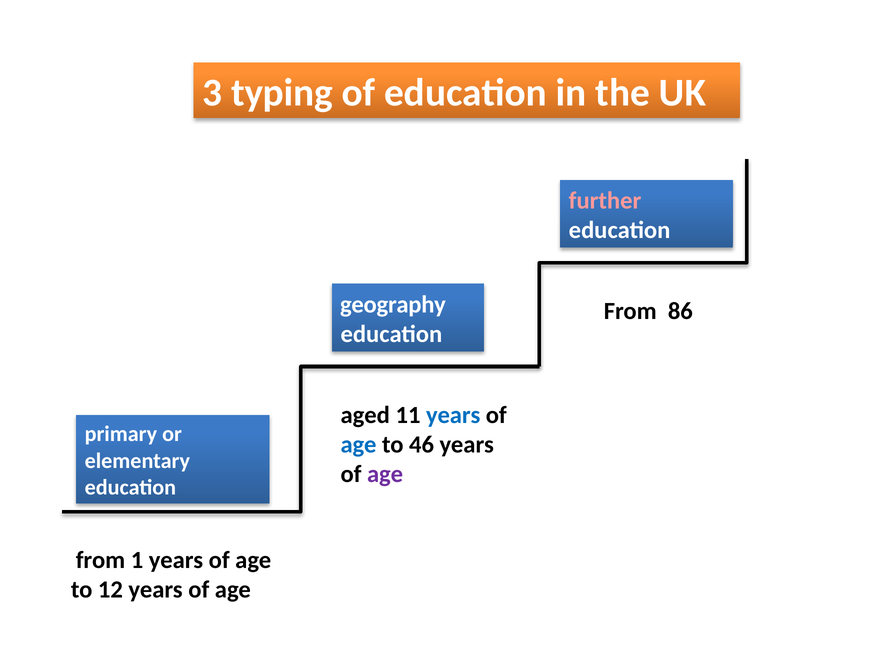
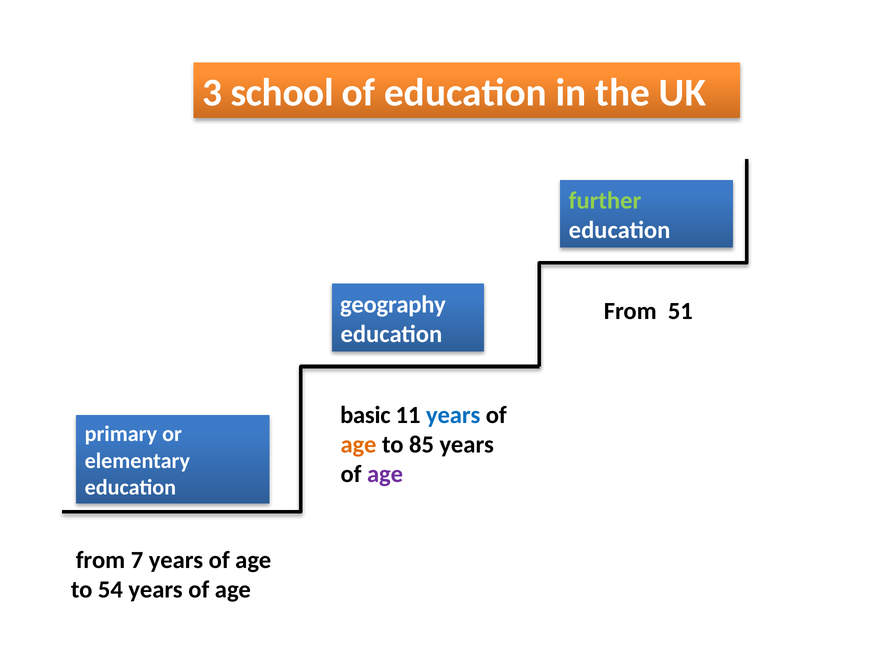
typing: typing -> school
further colour: pink -> light green
86: 86 -> 51
aged: aged -> basic
age at (359, 444) colour: blue -> orange
46: 46 -> 85
1: 1 -> 7
12: 12 -> 54
